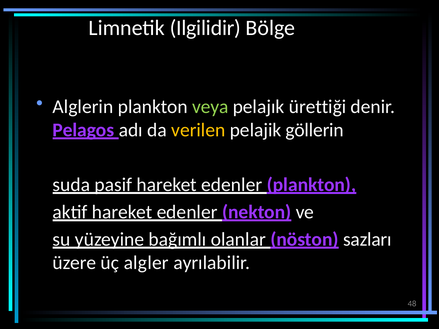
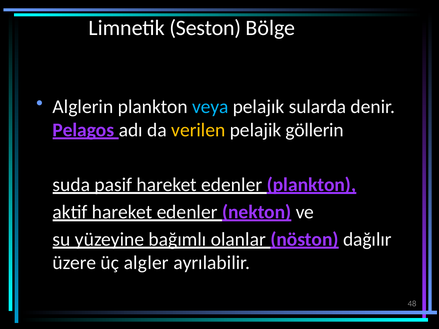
Ilgilidir: Ilgilidir -> Seston
veya colour: light green -> light blue
ürettiği: ürettiği -> sularda
sazları: sazları -> dağılır
